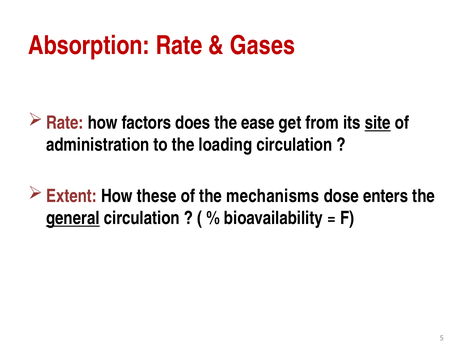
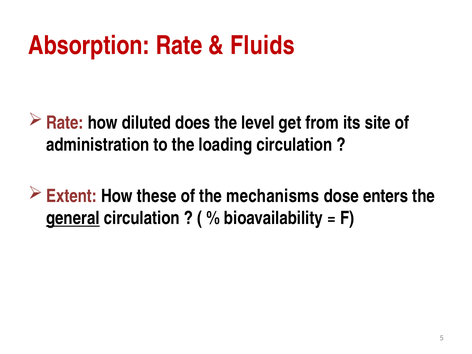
Gases: Gases -> Fluids
factors: factors -> diluted
ease: ease -> level
site underline: present -> none
